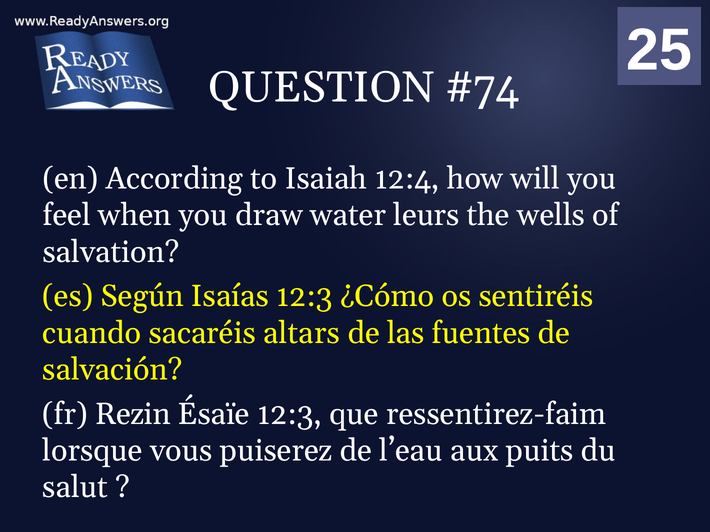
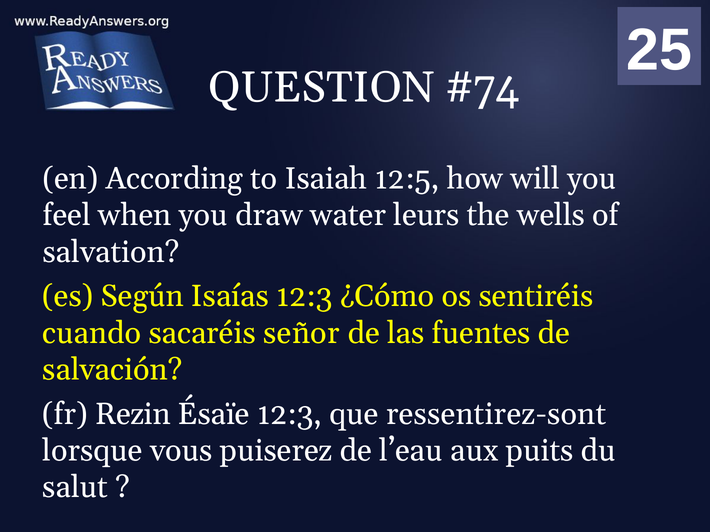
12:4: 12:4 -> 12:5
altars: altars -> señor
ressentirez-faim: ressentirez-faim -> ressentirez-sont
